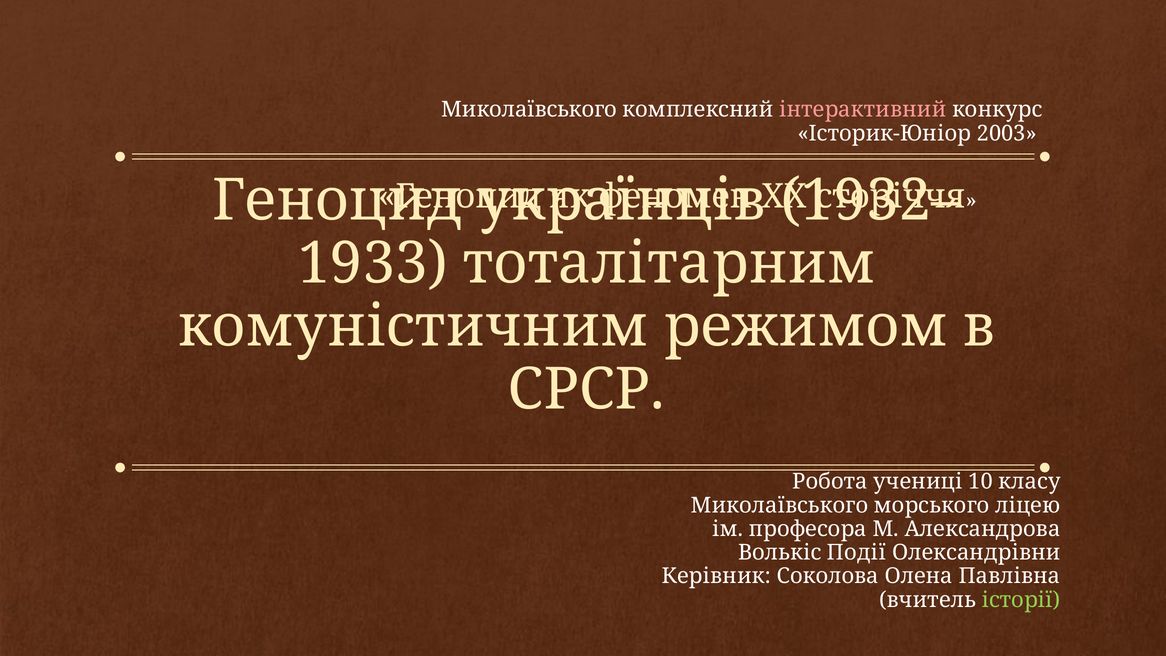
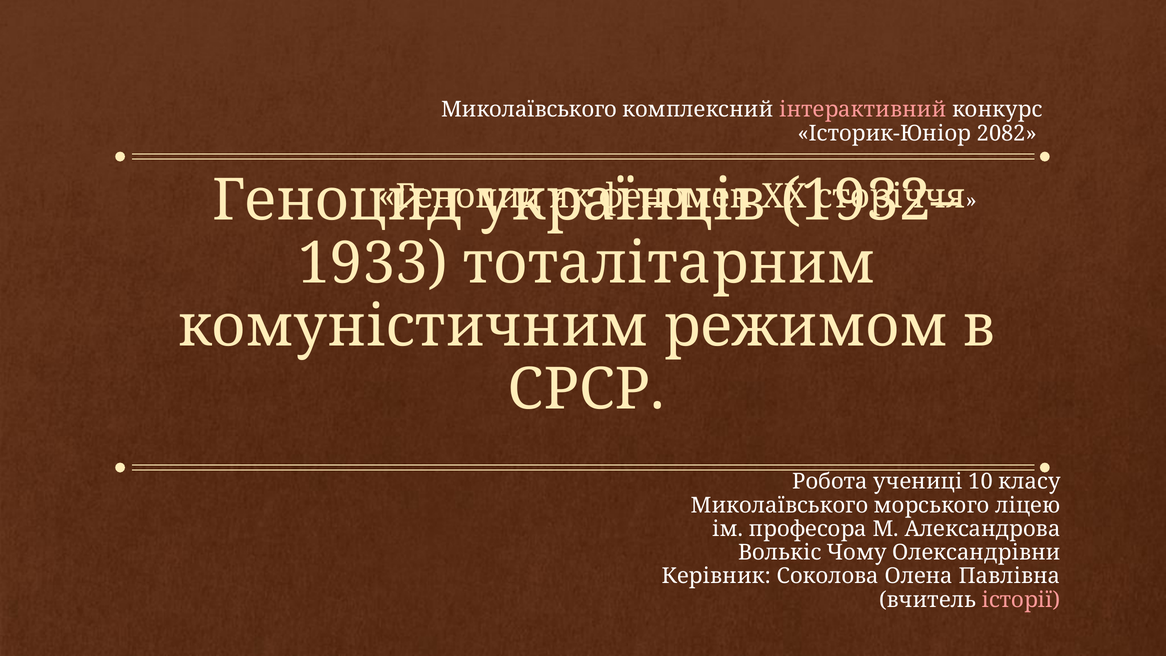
2003: 2003 -> 2082
Події: Події -> Чому
історії colour: light green -> pink
